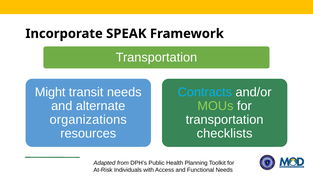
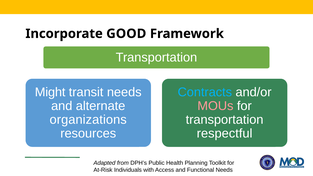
SPEAK: SPEAK -> GOOD
MOUs colour: light green -> pink
checklists: checklists -> respectful
